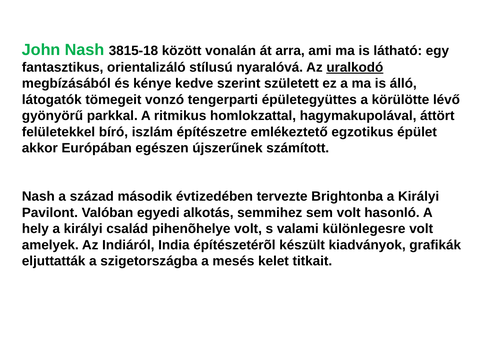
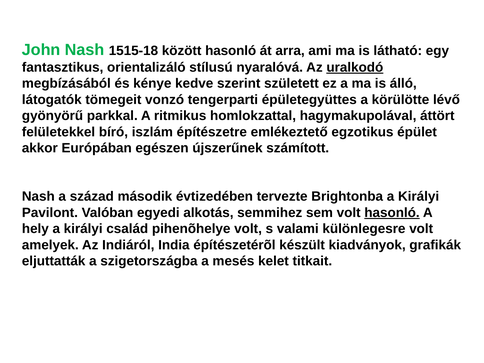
3815-18: 3815-18 -> 1515-18
között vonalán: vonalán -> hasonló
hasonló at (392, 213) underline: none -> present
